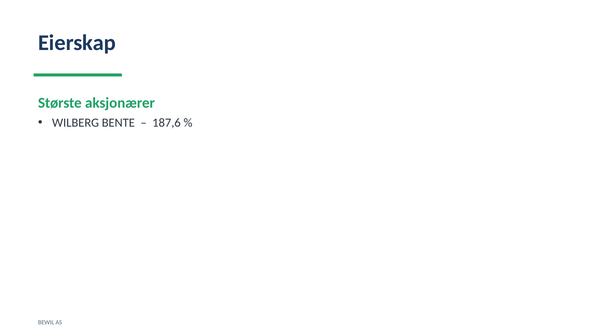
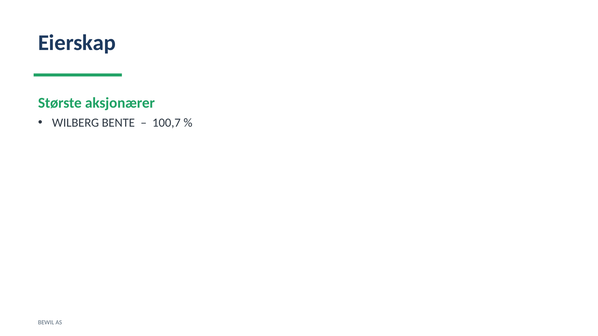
187,6: 187,6 -> 100,7
